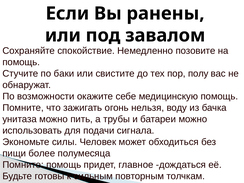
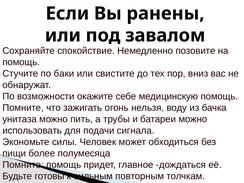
полу: полу -> вниз
